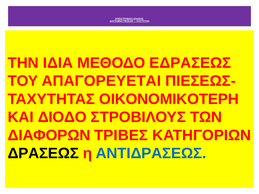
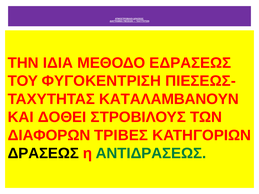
ΑΠΑΓΟΡΕΥΕΤΑΙ: ΑΠΑΓΟΡΕΥΕΤΑΙ -> ΦΥΓΟΚΕΝΤΡΙΣΗ
ΟΙΚΟΝΟΜΙΚΟΤΕΡΗ: ΟΙΚΟΝΟΜΙΚΟΤΕΡΗ -> ΚΑΤΑΛΑΜΒΑΝΟΥΝ
ΔΙΟΔΟ: ΔΙΟΔΟ -> ΔΟΘΕΙ
ΑΝΤΙΔΡΑΣΕΩΣ colour: blue -> green
